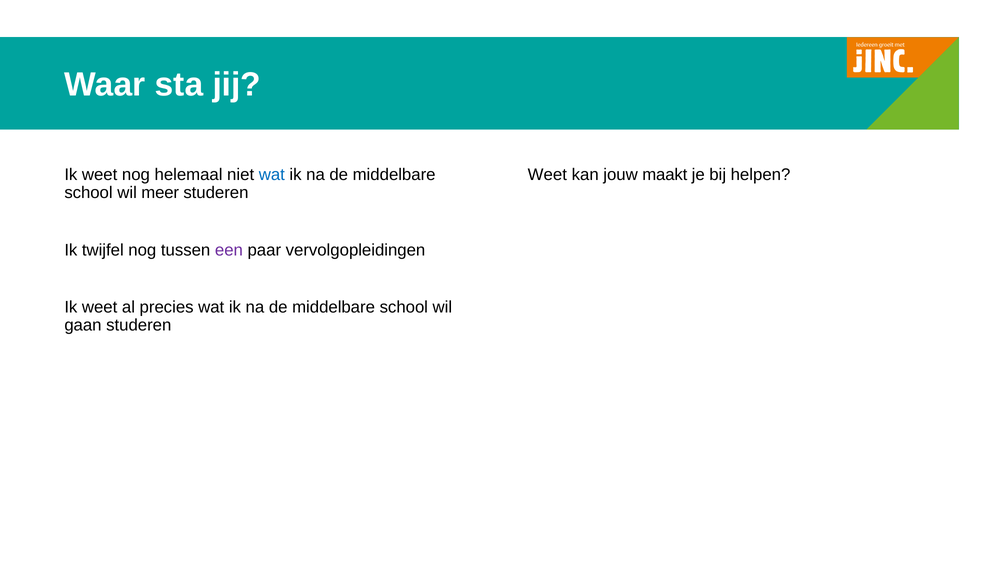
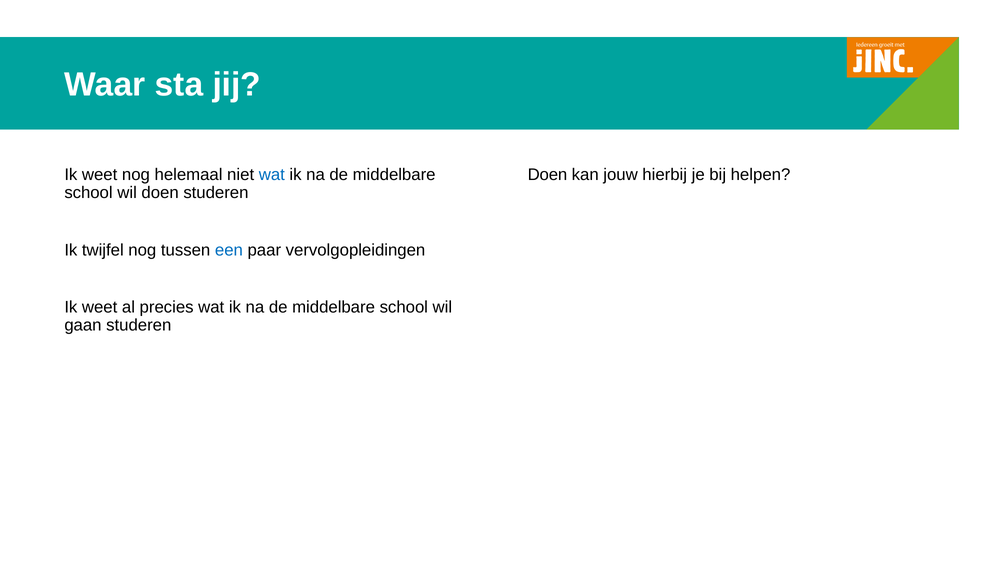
Weet at (547, 175): Weet -> Doen
maakt: maakt -> hierbij
wil meer: meer -> doen
een colour: purple -> blue
